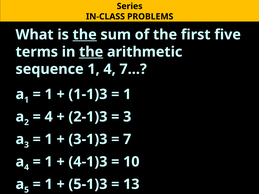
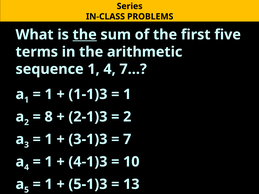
the at (91, 52) underline: present -> none
4 at (49, 117): 4 -> 8
3 at (127, 117): 3 -> 2
